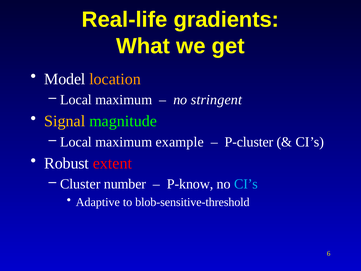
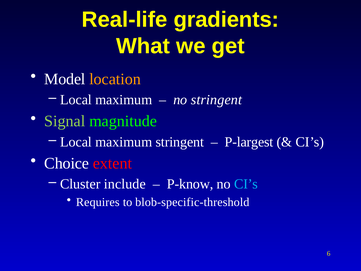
Signal colour: yellow -> light green
maximum example: example -> stringent
P-cluster: P-cluster -> P-largest
Robust: Robust -> Choice
number: number -> include
Adaptive: Adaptive -> Requires
blob-sensitive-threshold: blob-sensitive-threshold -> blob-specific-threshold
